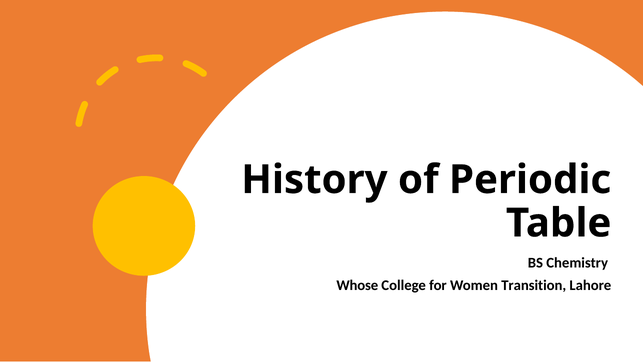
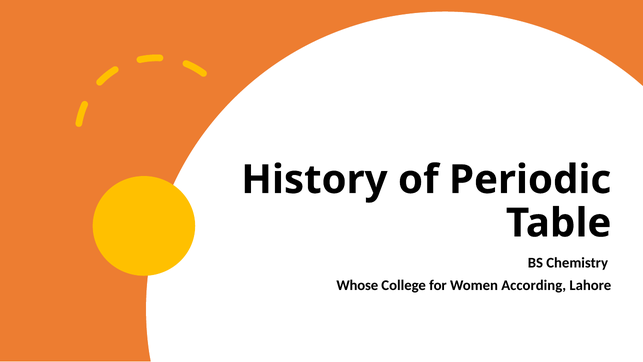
Transition: Transition -> According
